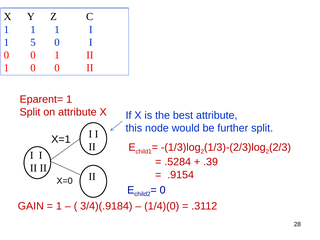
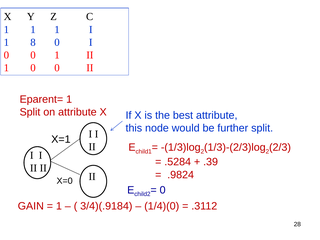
5: 5 -> 8
.9154: .9154 -> .9824
